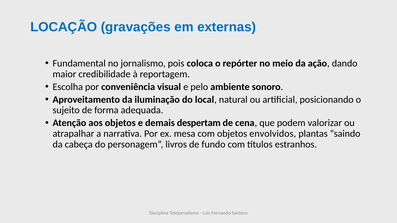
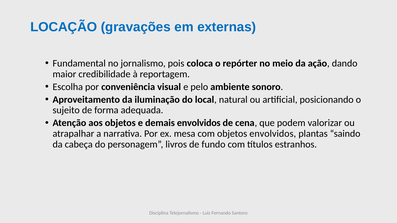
demais despertam: despertam -> envolvidos
